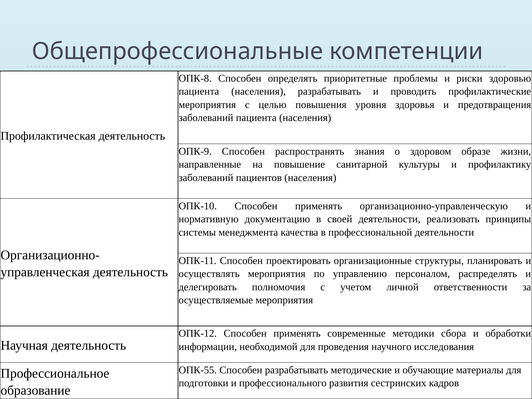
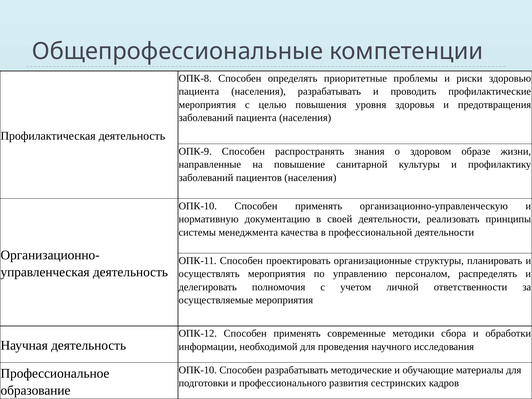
ОПК-55 at (198, 370): ОПК-55 -> ОПК-10
